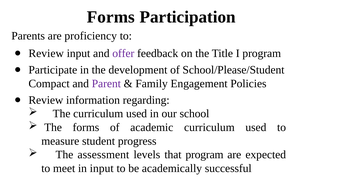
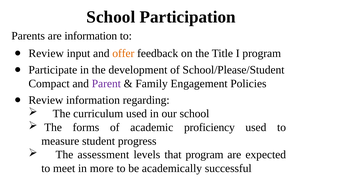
Forms at (111, 17): Forms -> School
are proficiency: proficiency -> information
offer colour: purple -> orange
academic curriculum: curriculum -> proficiency
in input: input -> more
